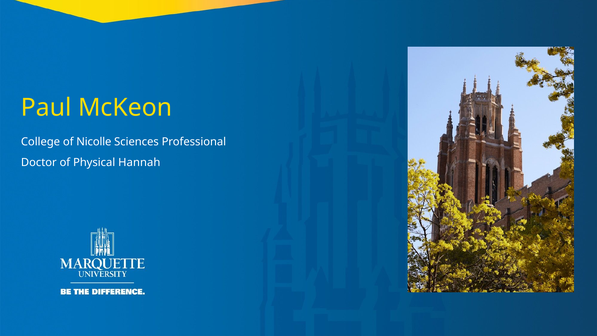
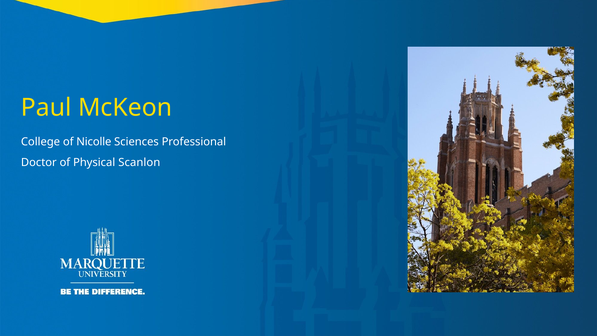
Hannah: Hannah -> Scanlon
